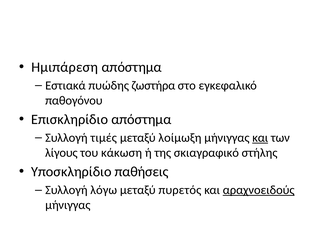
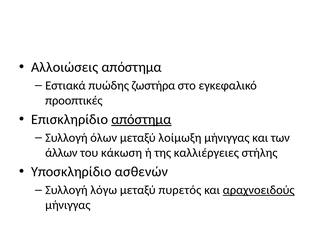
Ημιπάρεση: Ημιπάρεση -> Αλλοιώσεις
παθογόνου: παθογόνου -> προοπτικές
απόστημα at (141, 119) underline: none -> present
τιμές: τιμές -> όλων
και at (260, 138) underline: present -> none
λίγους: λίγους -> άλλων
σκιαγραφικό: σκιαγραφικό -> καλλιέργειες
παθήσεις: παθήσεις -> ασθενών
